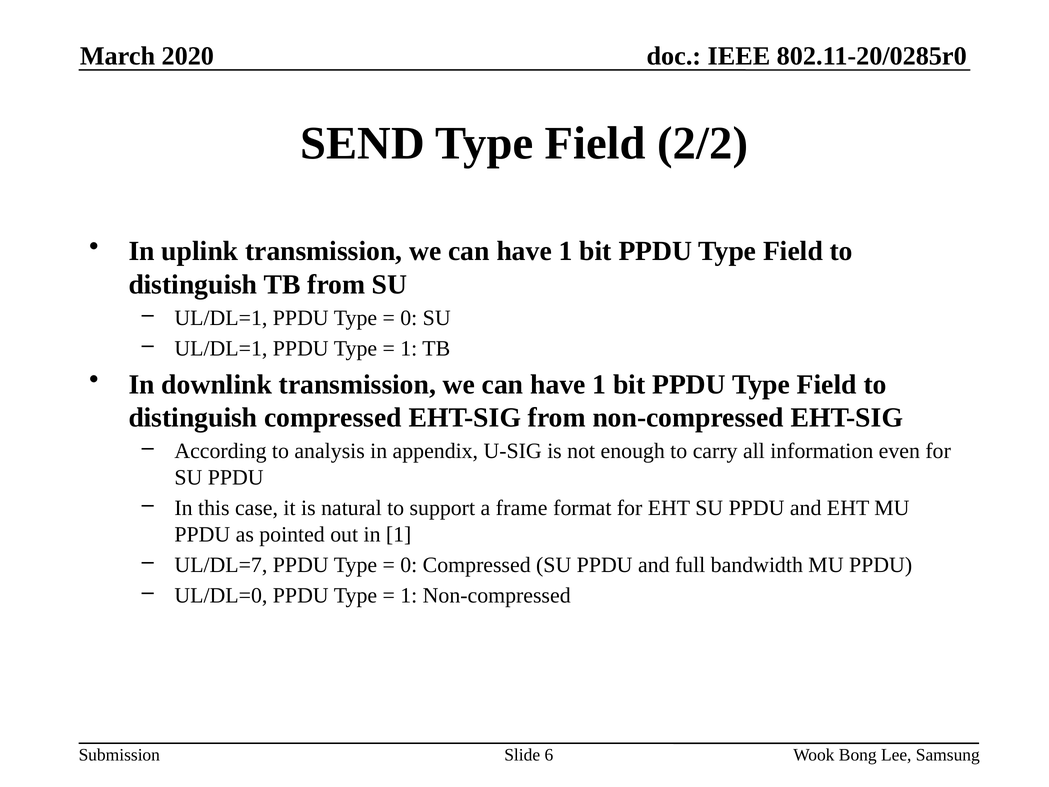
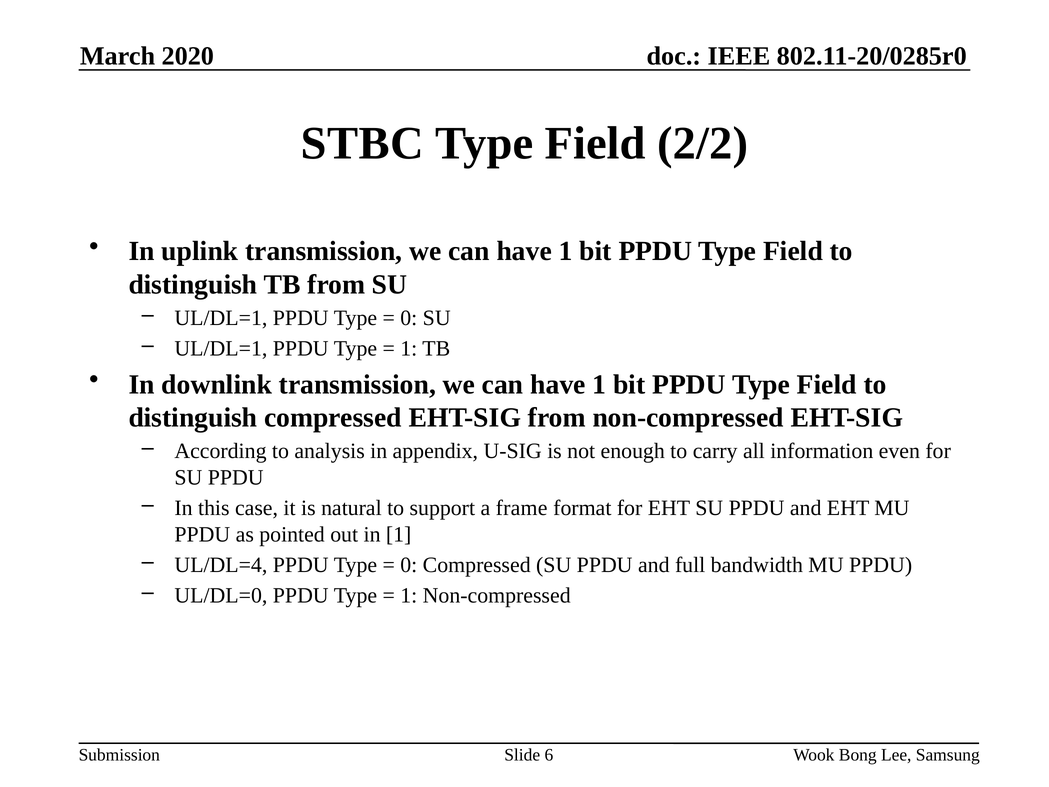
SEND: SEND -> STBC
UL/DL=7: UL/DL=7 -> UL/DL=4
